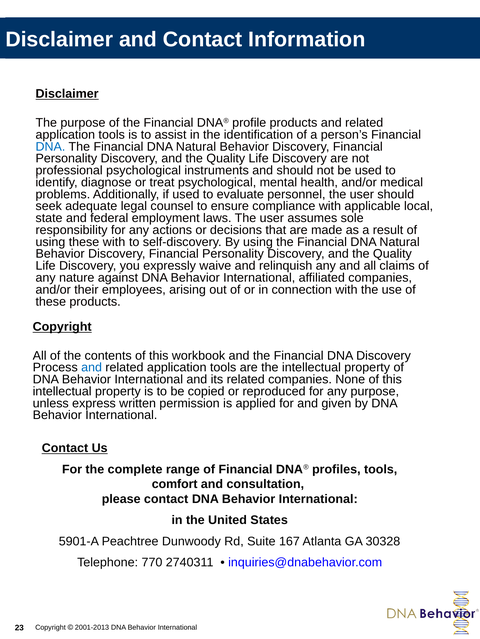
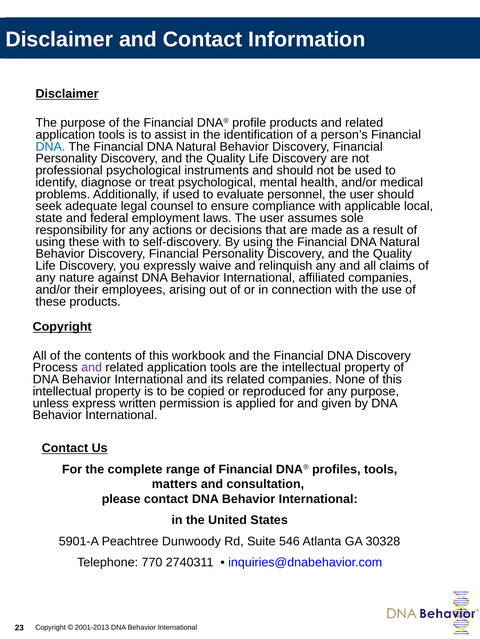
and at (92, 368) colour: blue -> purple
comfort: comfort -> matters
167: 167 -> 546
